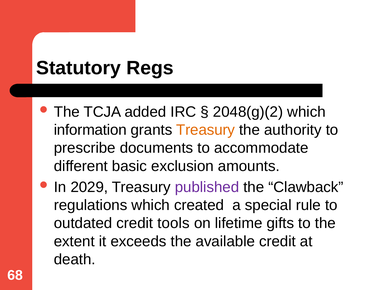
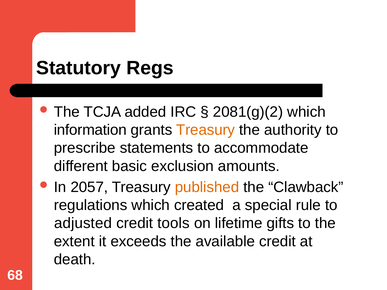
2048(g)(2: 2048(g)(2 -> 2081(g)(2
documents: documents -> statements
2029: 2029 -> 2057
published colour: purple -> orange
outdated: outdated -> adjusted
